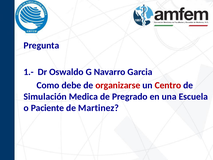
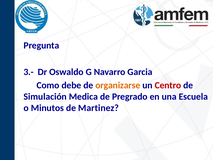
1.-: 1.- -> 3.-
organizarse colour: red -> orange
Paciente: Paciente -> Minutos
